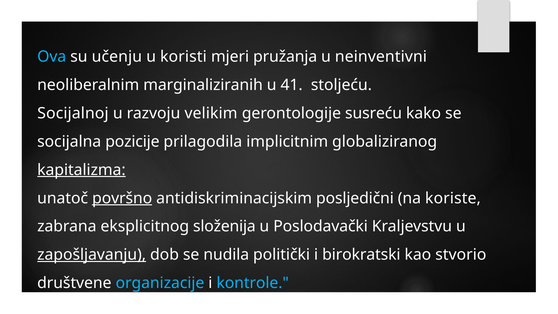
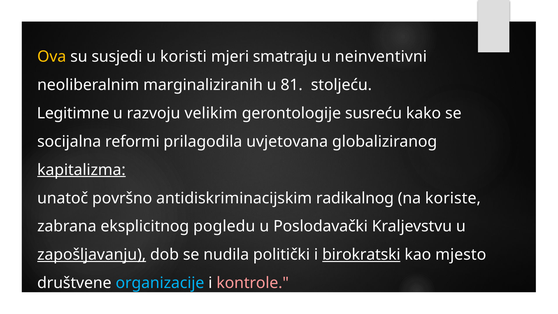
Ova colour: light blue -> yellow
učenju: učenju -> susjedi
pružanja: pružanja -> smatraju
41: 41 -> 81
Socijalnoj: Socijalnoj -> Legitimne
pozicije: pozicije -> reformi
implicitnim: implicitnim -> uvjetovana
površno underline: present -> none
posljedični: posljedični -> radikalnog
složenija: složenija -> pogledu
birokratski underline: none -> present
stvorio: stvorio -> mjesto
kontrole colour: light blue -> pink
